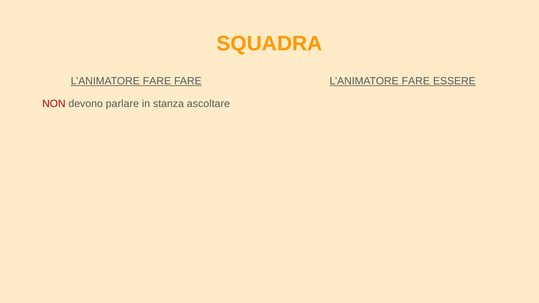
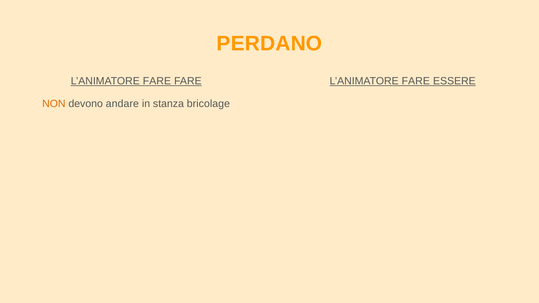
SQUADRA: SQUADRA -> PERDANO
NON colour: red -> orange
parlare: parlare -> andare
ascoltare: ascoltare -> bricolage
